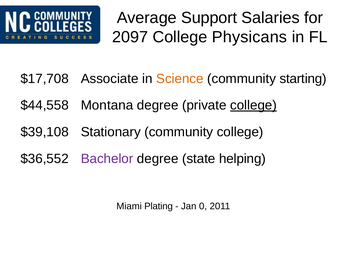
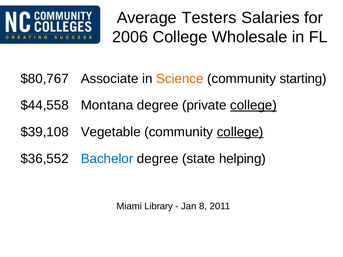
Support: Support -> Testers
2097: 2097 -> 2006
Physicans: Physicans -> Wholesale
$17,708: $17,708 -> $80,767
Stationary: Stationary -> Vegetable
college at (240, 132) underline: none -> present
Bachelor colour: purple -> blue
Plating: Plating -> Library
0: 0 -> 8
